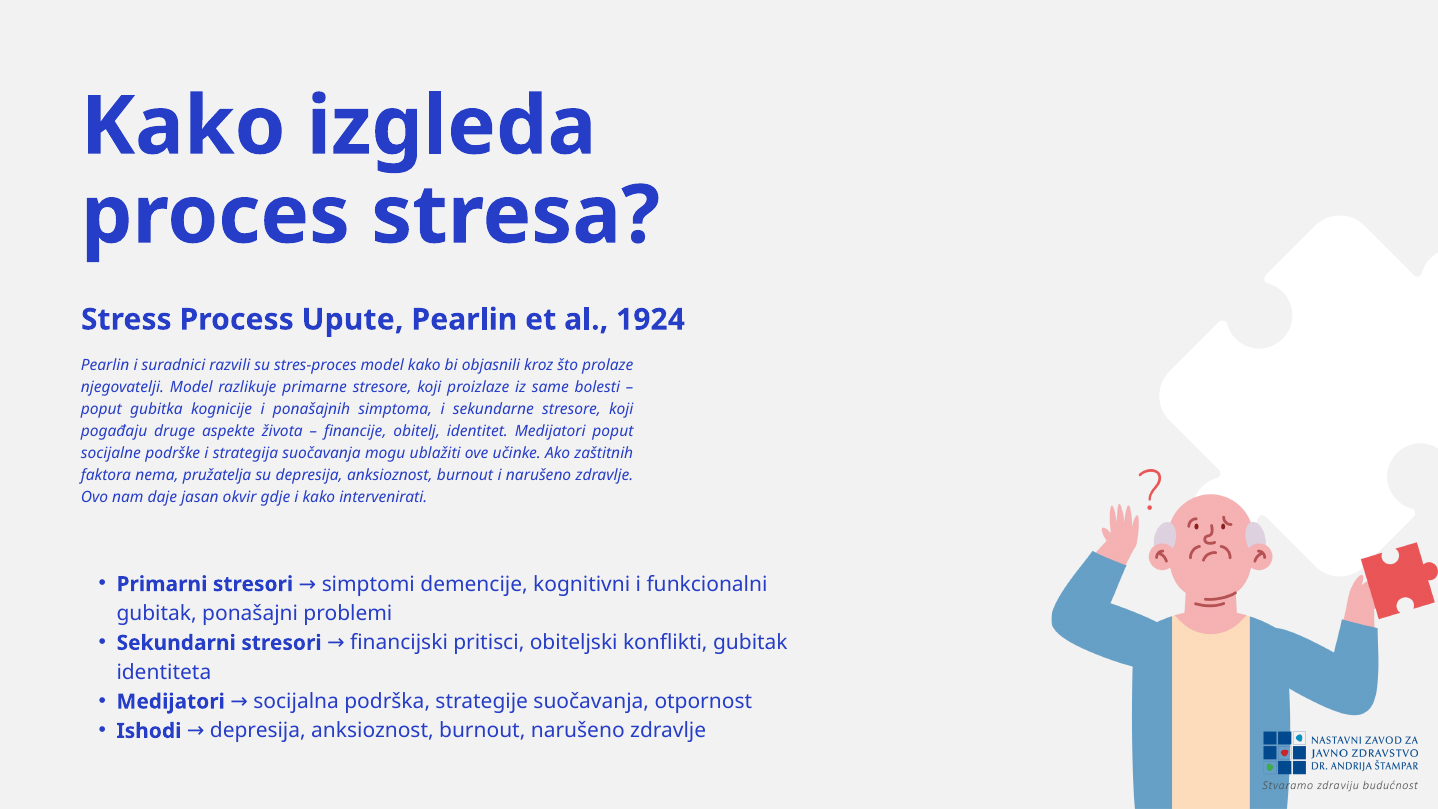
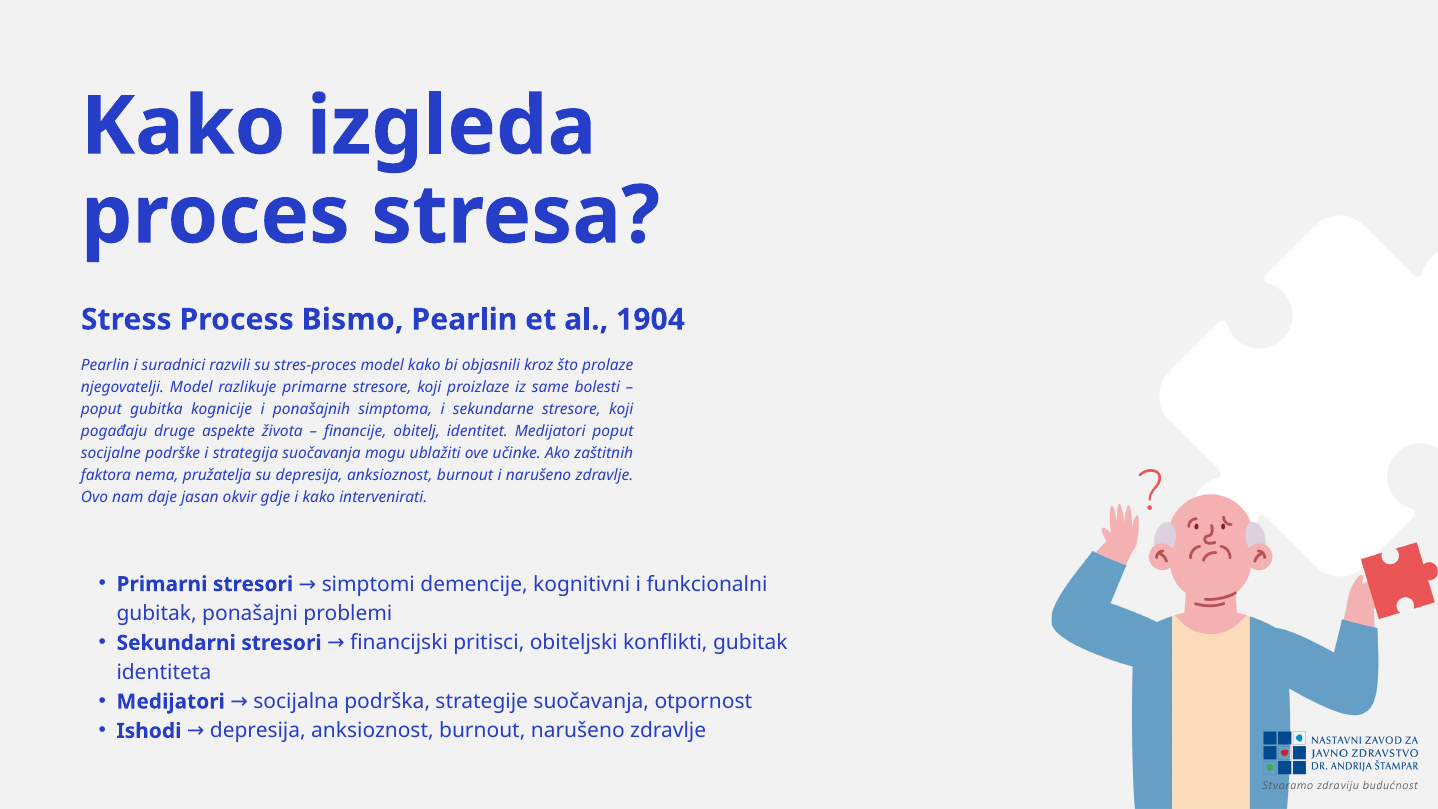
Upute: Upute -> Bismo
1924: 1924 -> 1904
